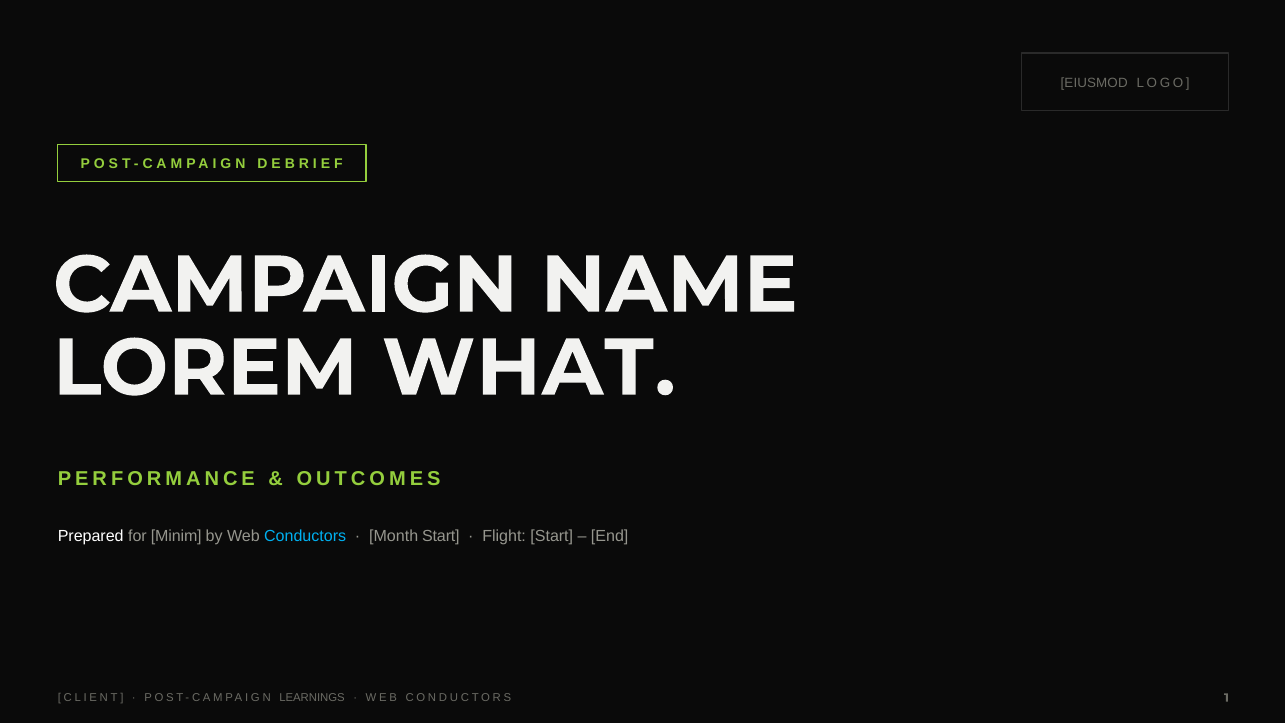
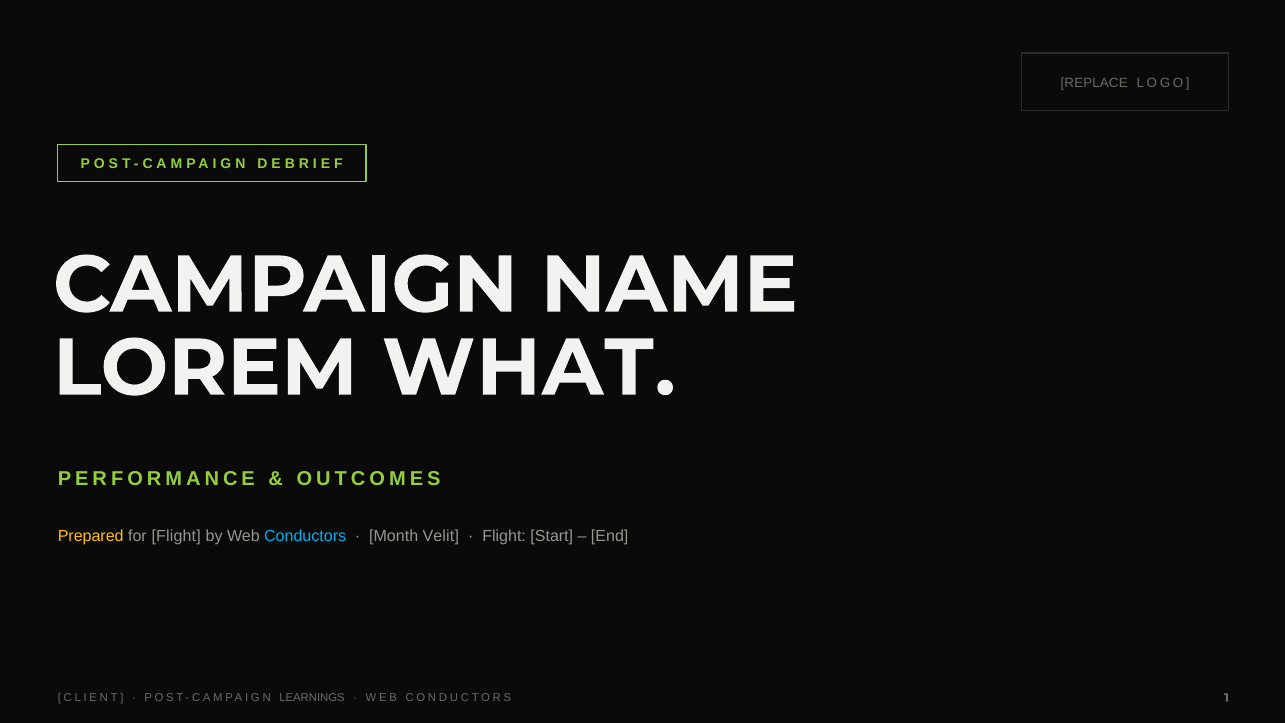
EIUSMOD: EIUSMOD -> REPLACE
Prepared colour: white -> yellow
for Minim: Minim -> Flight
Month Start: Start -> Velit
